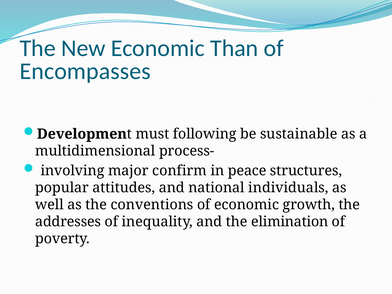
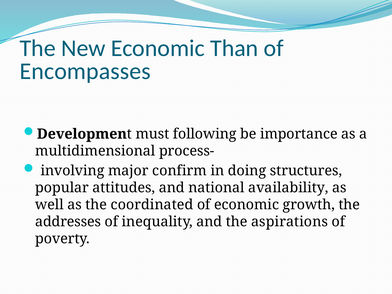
sustainable: sustainable -> importance
peace: peace -> doing
individuals: individuals -> availability
conventions: conventions -> coordinated
elimination: elimination -> aspirations
